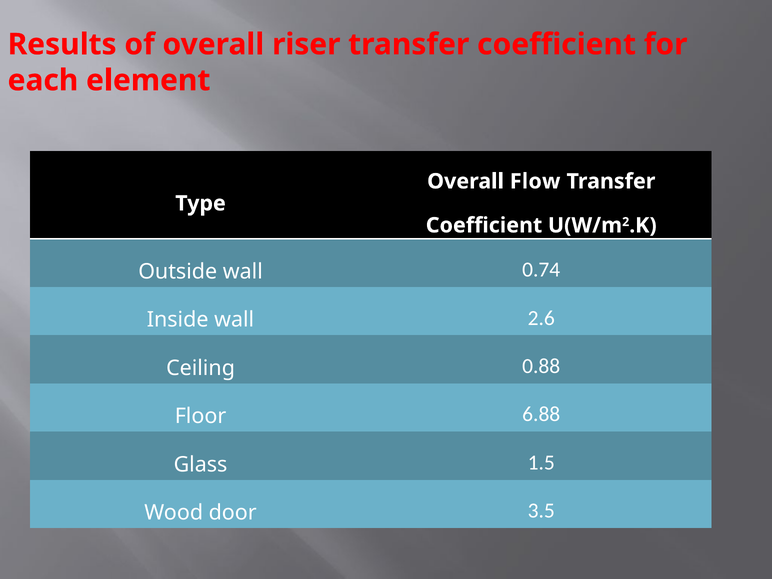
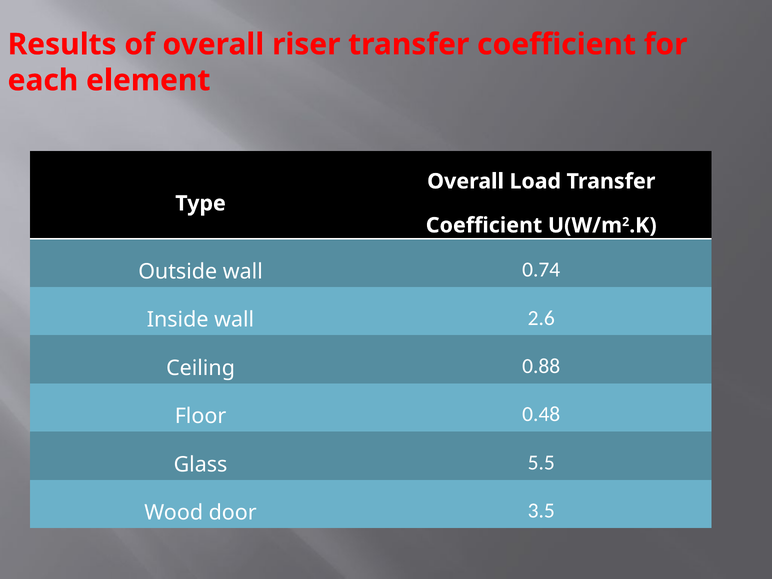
Flow: Flow -> Load
6.88: 6.88 -> 0.48
1.5: 1.5 -> 5.5
